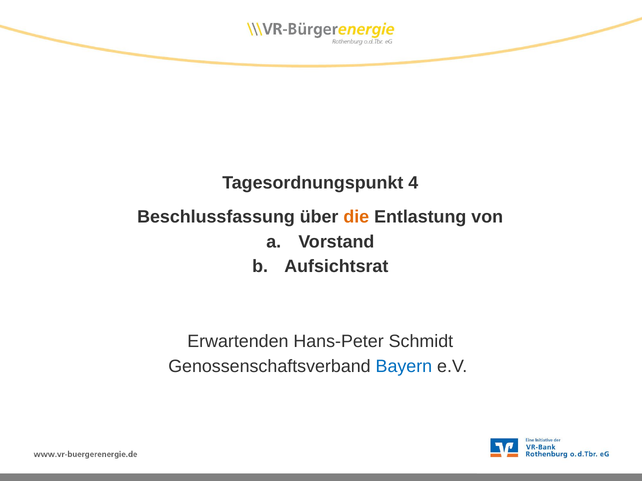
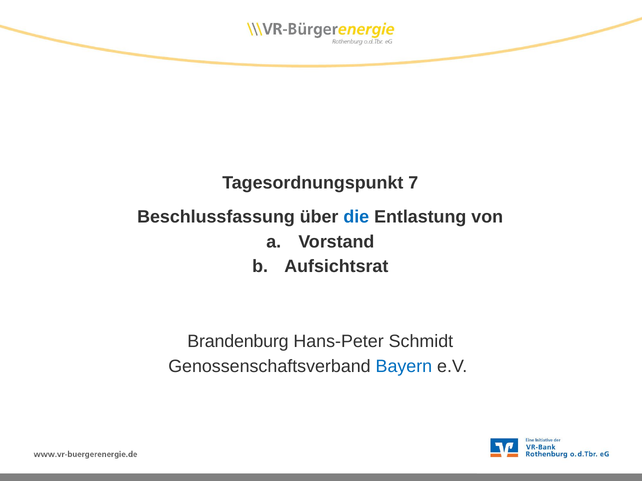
4: 4 -> 7
die colour: orange -> blue
Erwartenden: Erwartenden -> Brandenburg
